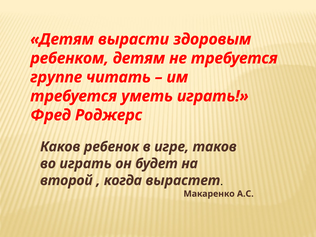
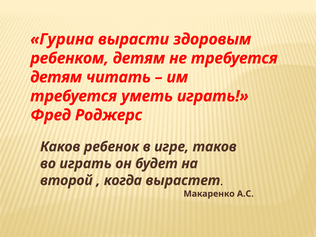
Детям at (62, 39): Детям -> Гурина
группе at (56, 77): группе -> детям
